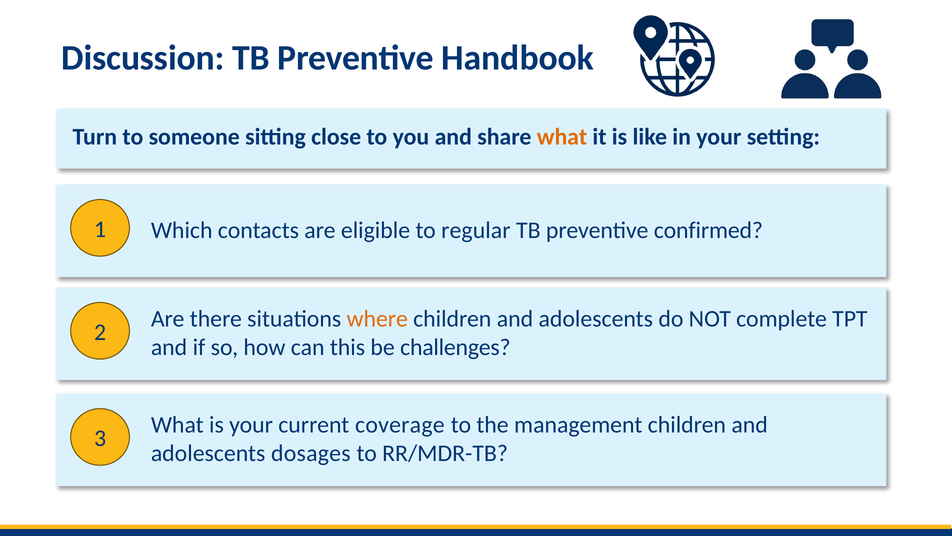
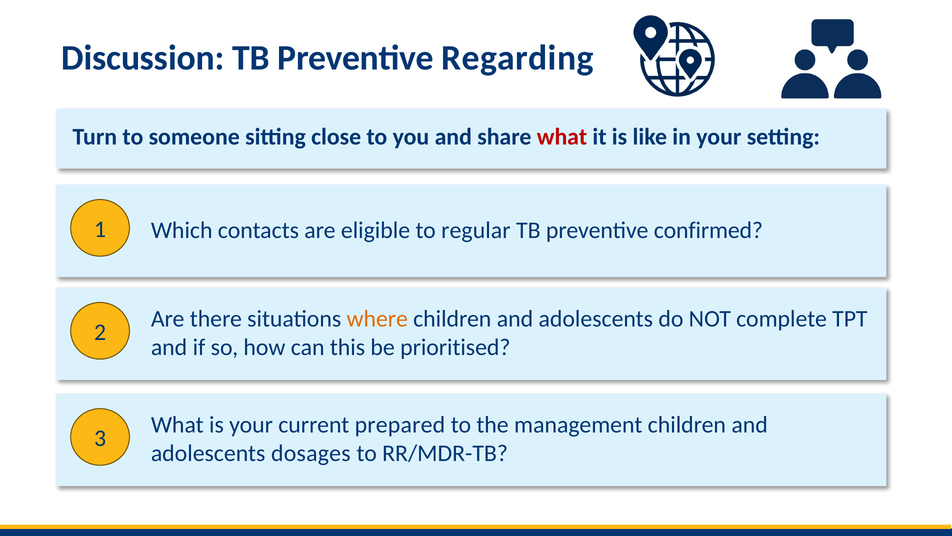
Handbook: Handbook -> Regarding
what at (562, 137) colour: orange -> red
challenges: challenges -> prioritised
coverage: coverage -> prepared
